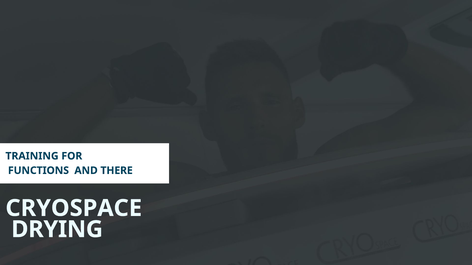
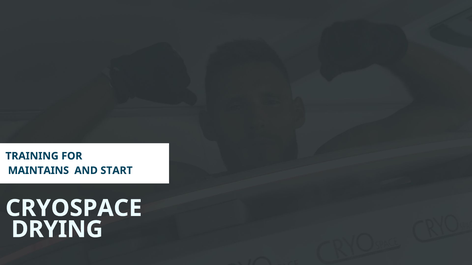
FUNCTIONS: FUNCTIONS -> MAINTAINS
THERE: THERE -> START
